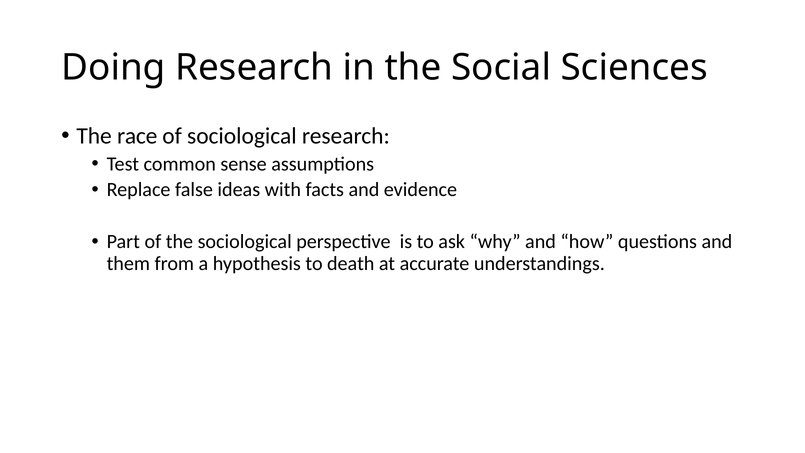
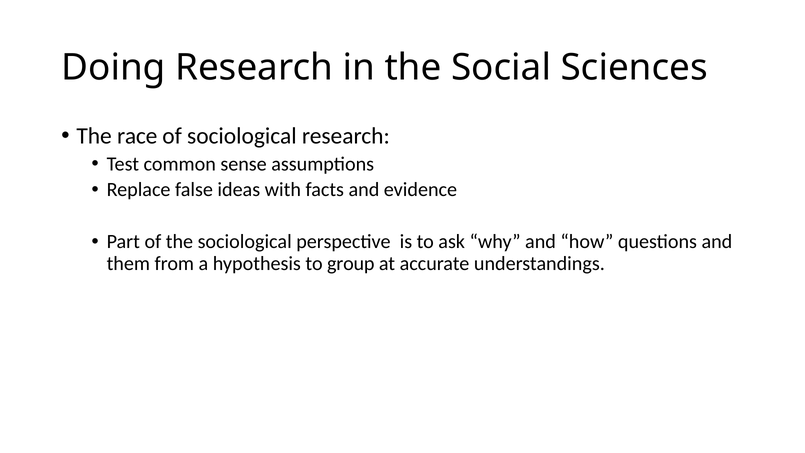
death: death -> group
